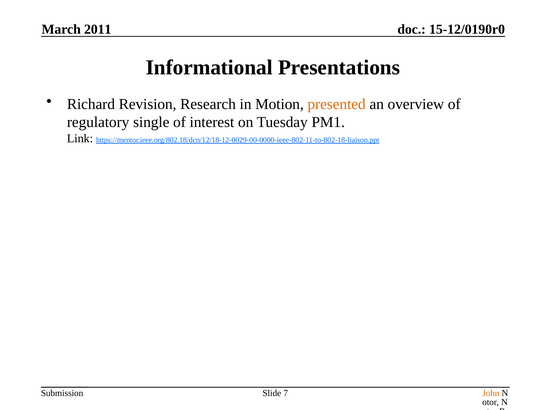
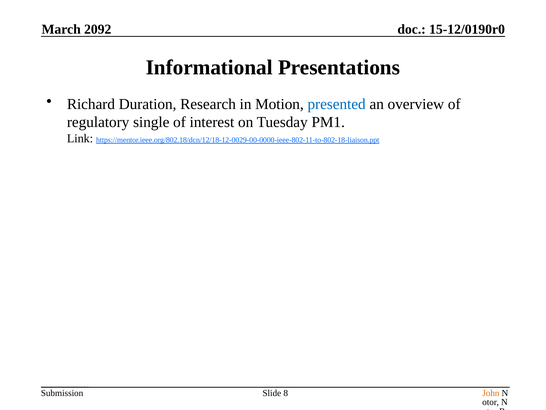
2011: 2011 -> 2092
Revision: Revision -> Duration
presented colour: orange -> blue
7: 7 -> 8
